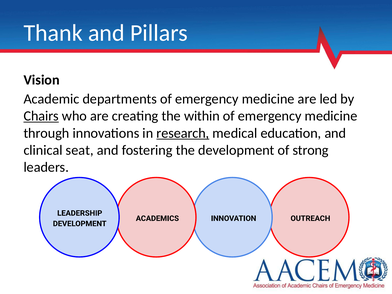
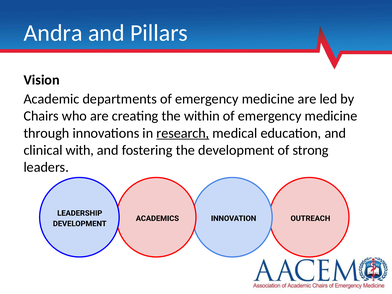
Thank: Thank -> Andra
Chairs underline: present -> none
seat: seat -> with
